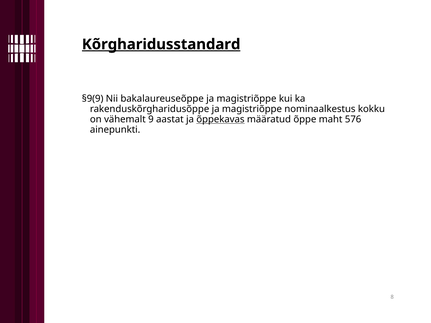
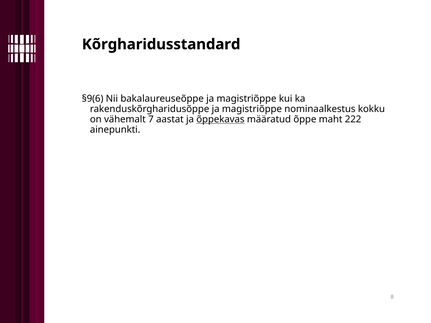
Kõrgharidusstandard underline: present -> none
§9(9: §9(9 -> §9(6
9: 9 -> 7
576: 576 -> 222
